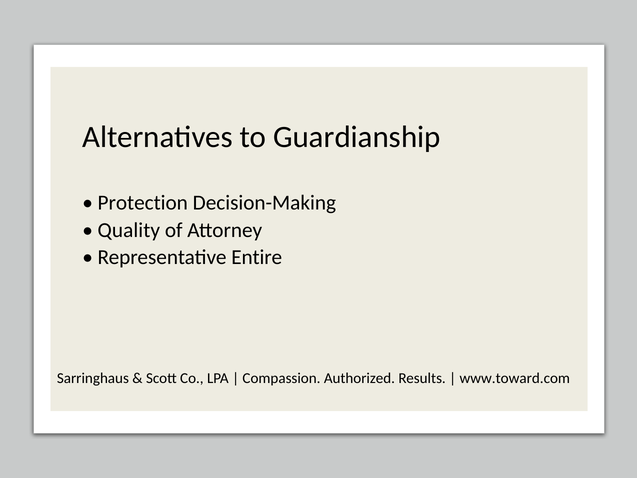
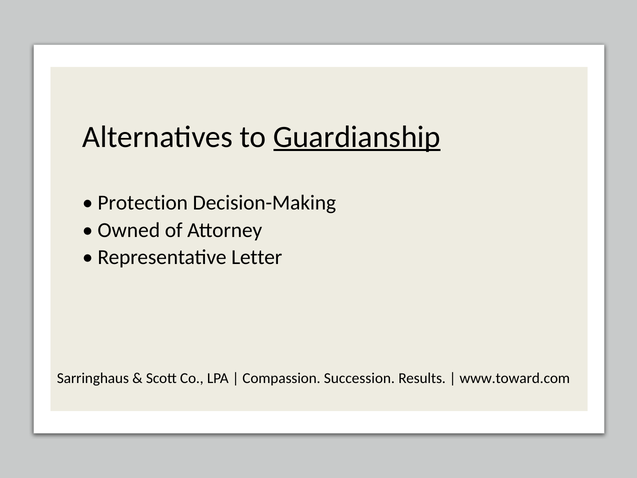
Guardianship underline: none -> present
Quality: Quality -> Owned
Entire: Entire -> Letter
Authorized: Authorized -> Succession
